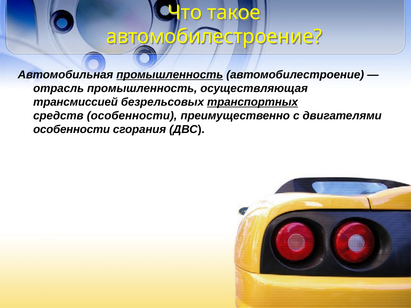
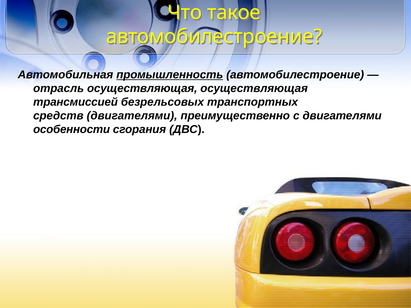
отрасль промышленность: промышленность -> осуществляющая
транспортных underline: present -> none
средств особенности: особенности -> двигателями
